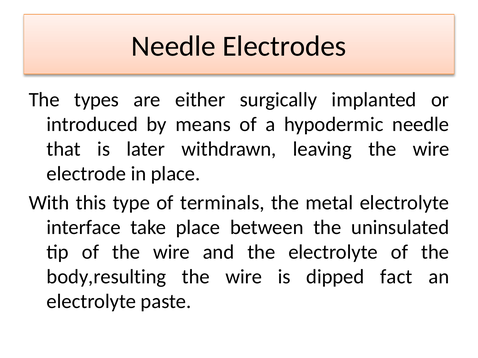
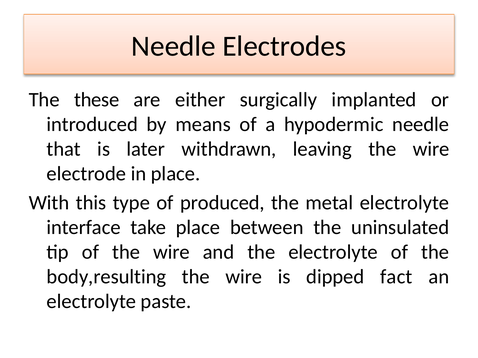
types: types -> these
terminals: terminals -> produced
